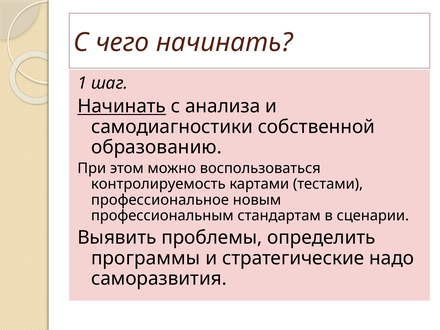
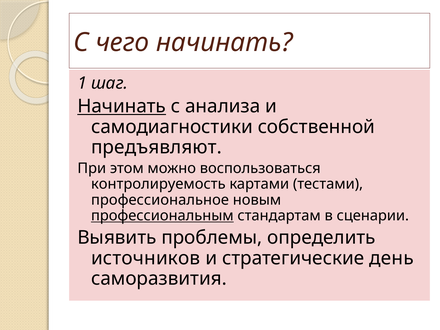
образованию: образованию -> предъявляют
профессиональным underline: none -> present
программы: программы -> источников
надо: надо -> день
